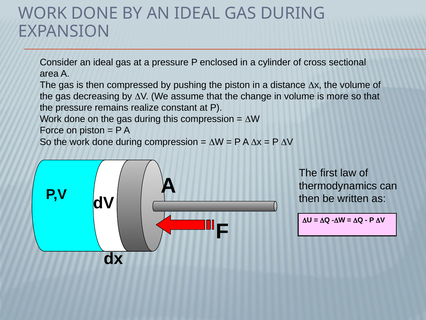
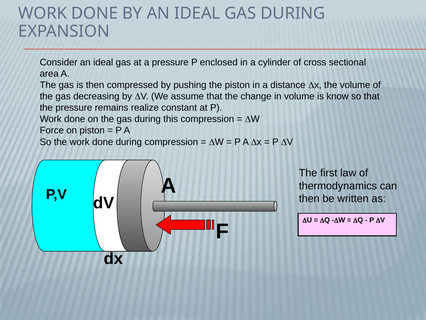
more: more -> know
